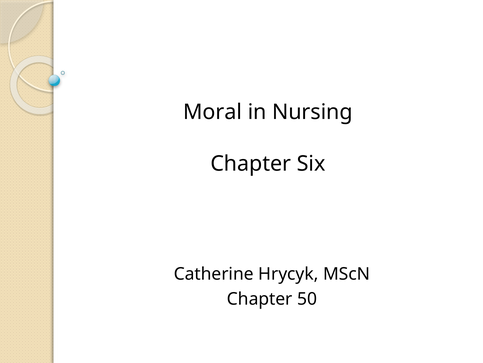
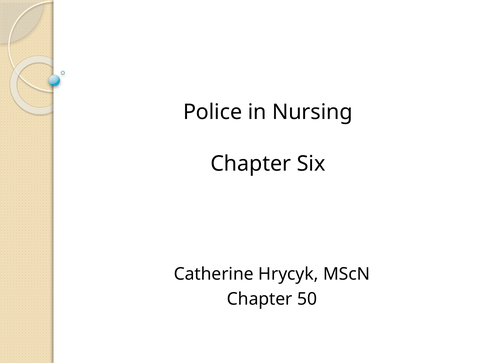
Moral: Moral -> Police
